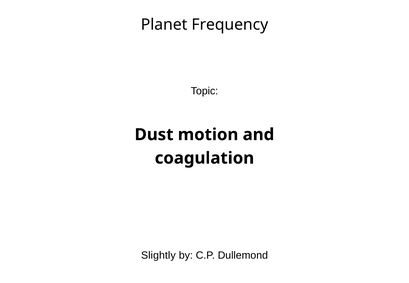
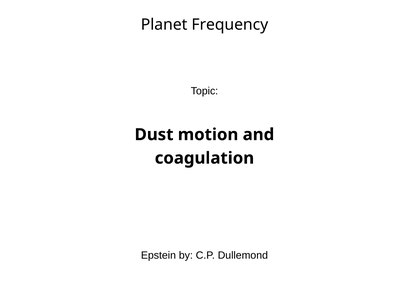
Slightly: Slightly -> Epstein
